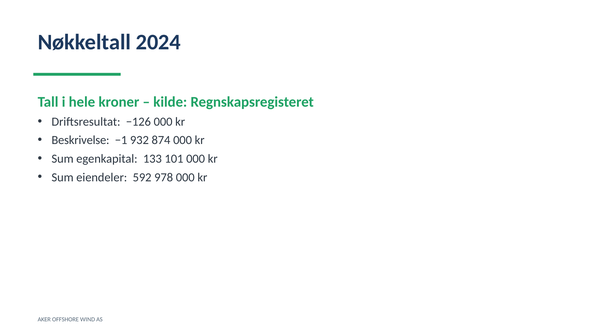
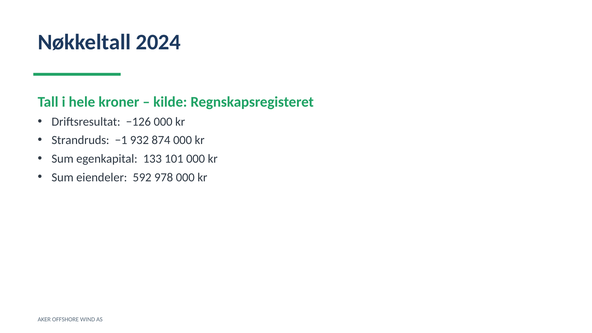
Beskrivelse: Beskrivelse -> Strandruds
